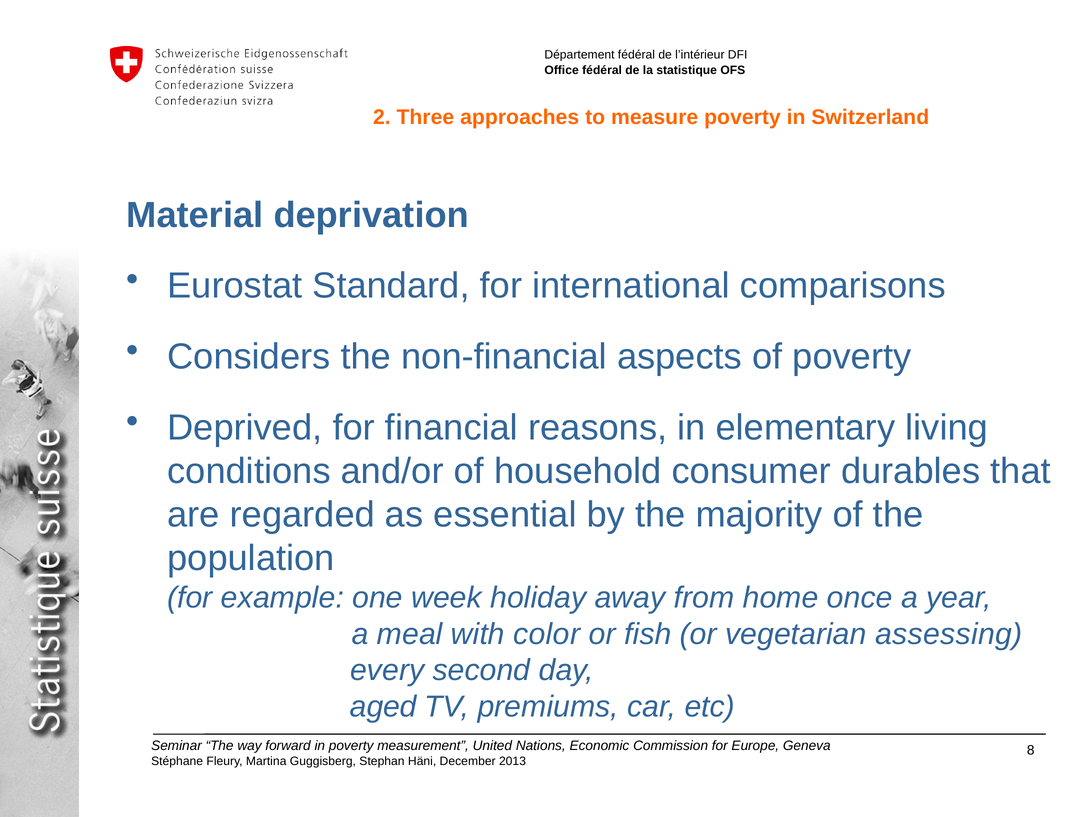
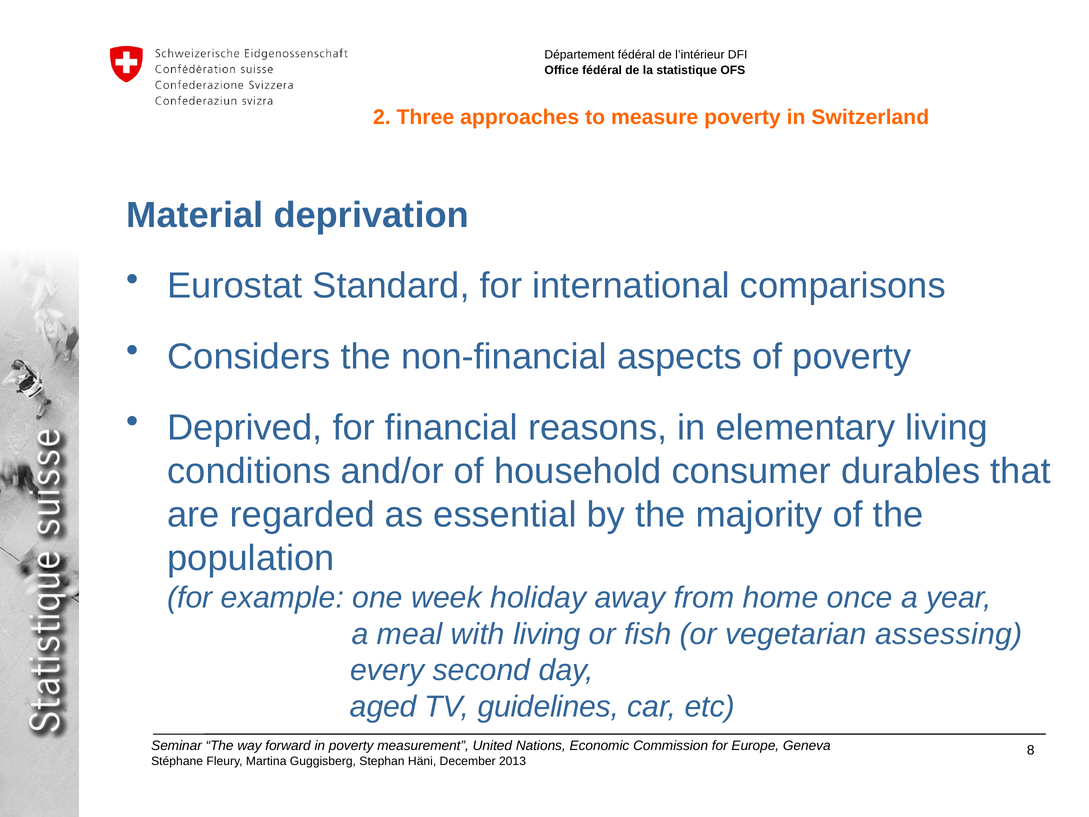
with color: color -> living
premiums: premiums -> guidelines
